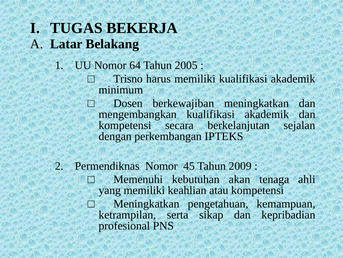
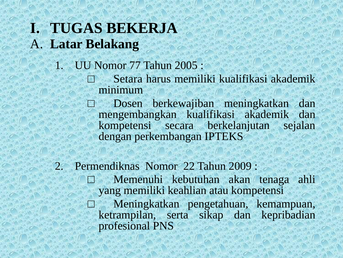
64: 64 -> 77
Trisno: Trisno -> Setara
45: 45 -> 22
